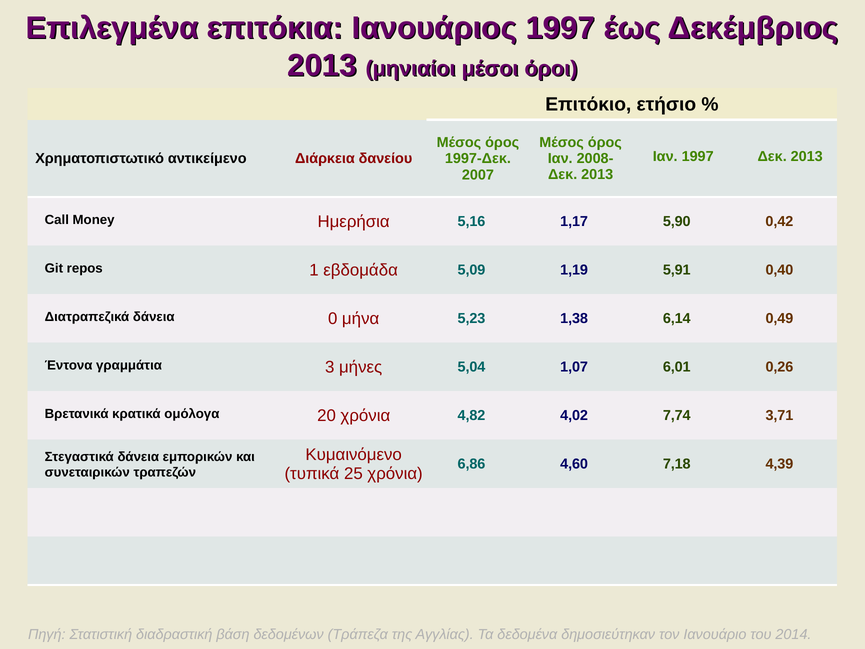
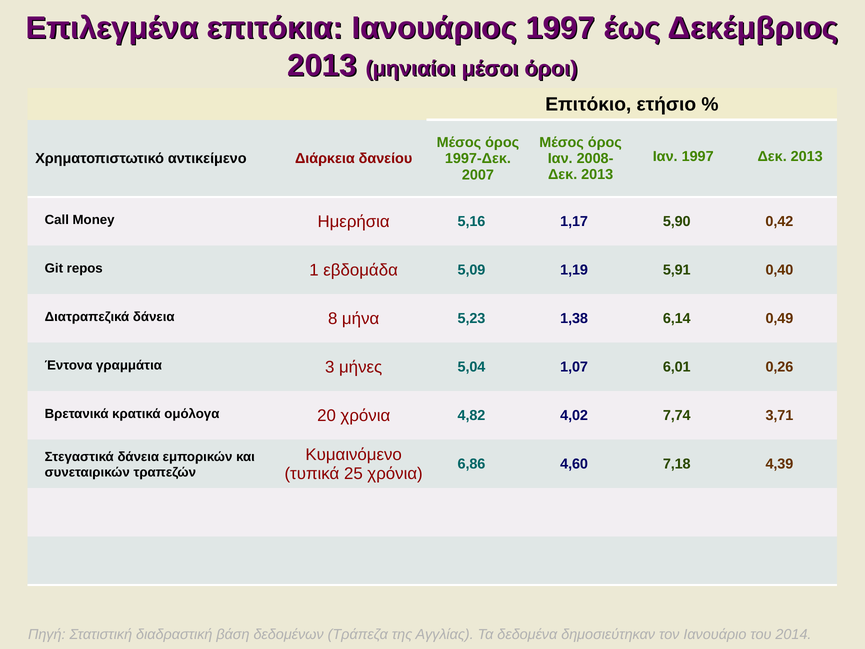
0: 0 -> 8
